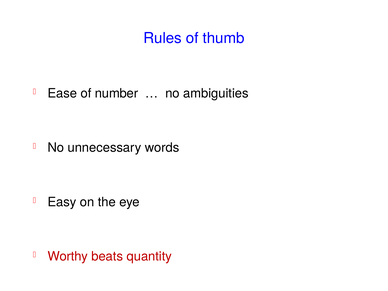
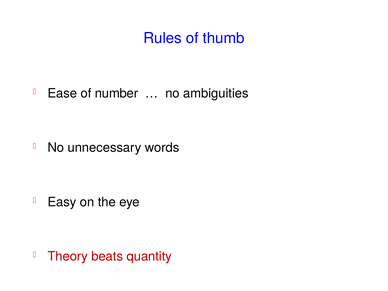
Worthy: Worthy -> Theory
